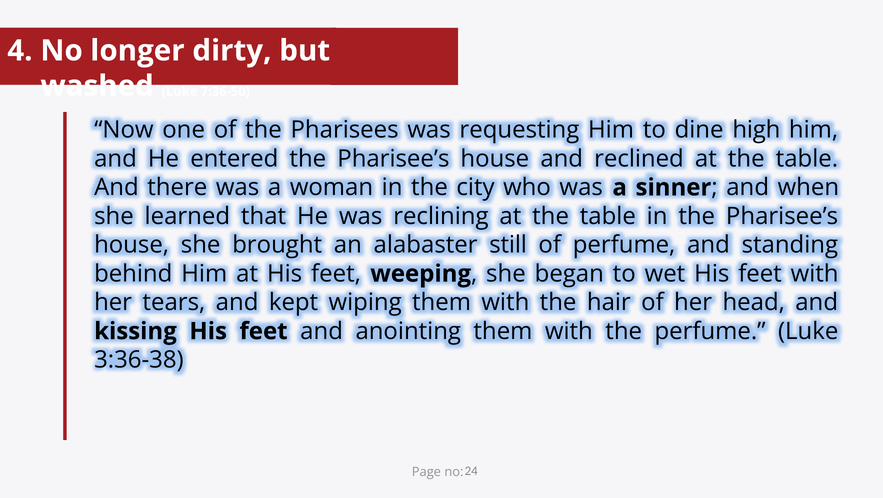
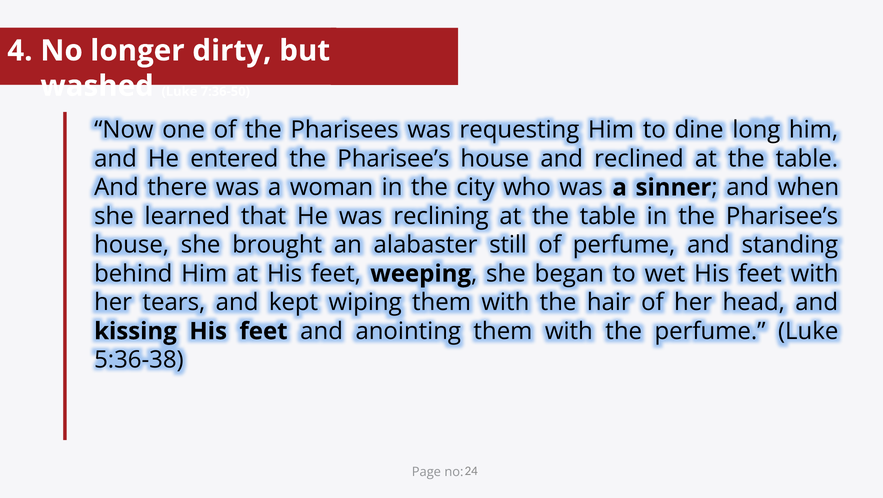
high: high -> long
3:36-38: 3:36-38 -> 5:36-38
